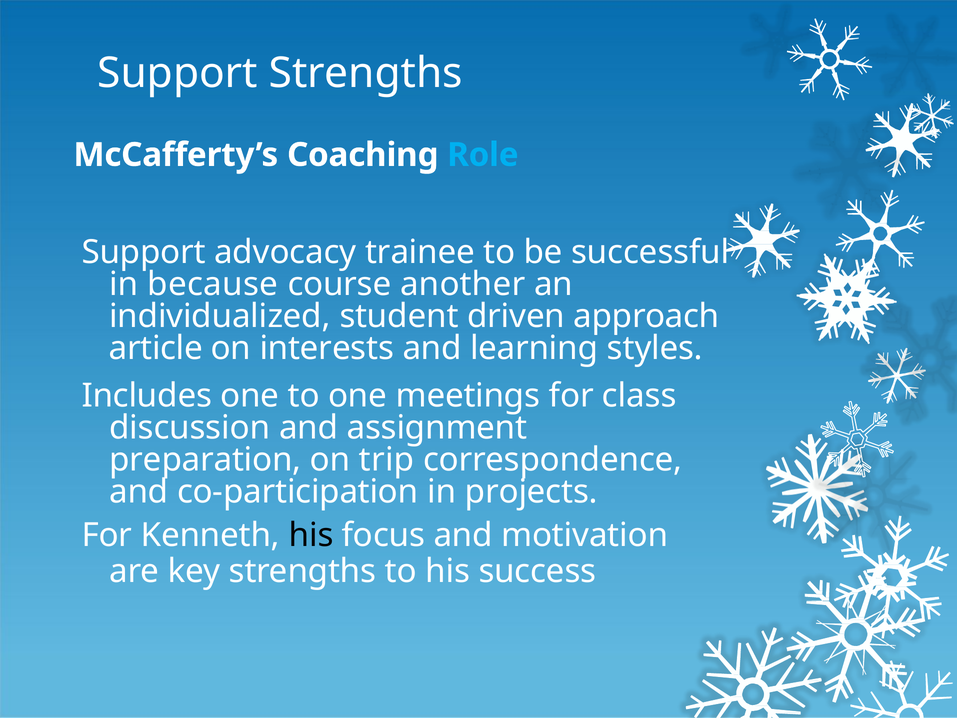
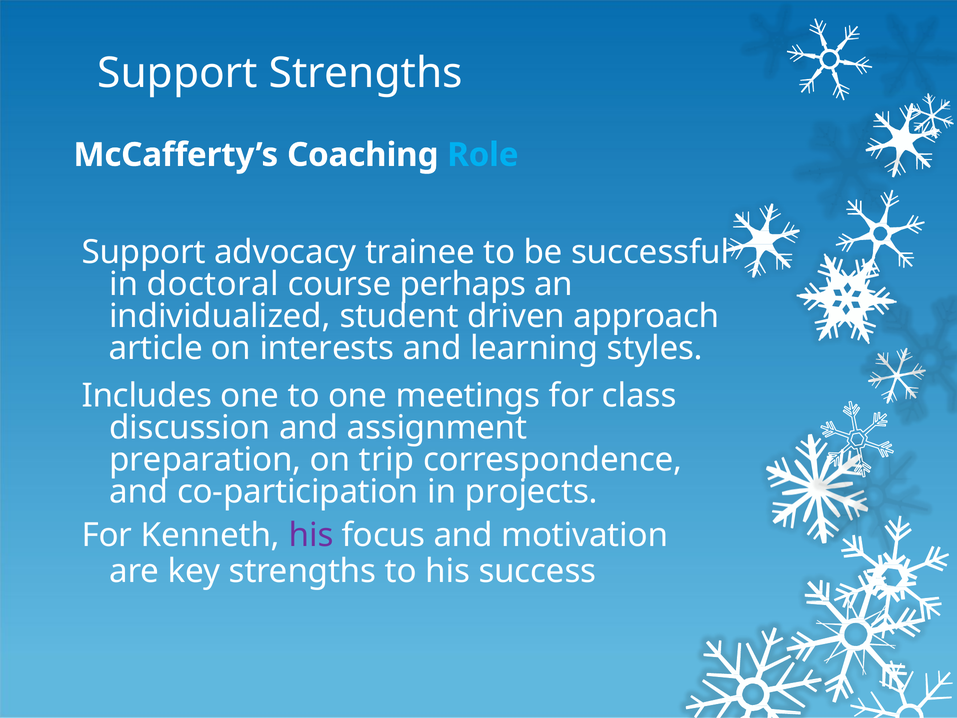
because: because -> doctoral
another: another -> perhaps
his at (311, 535) colour: black -> purple
